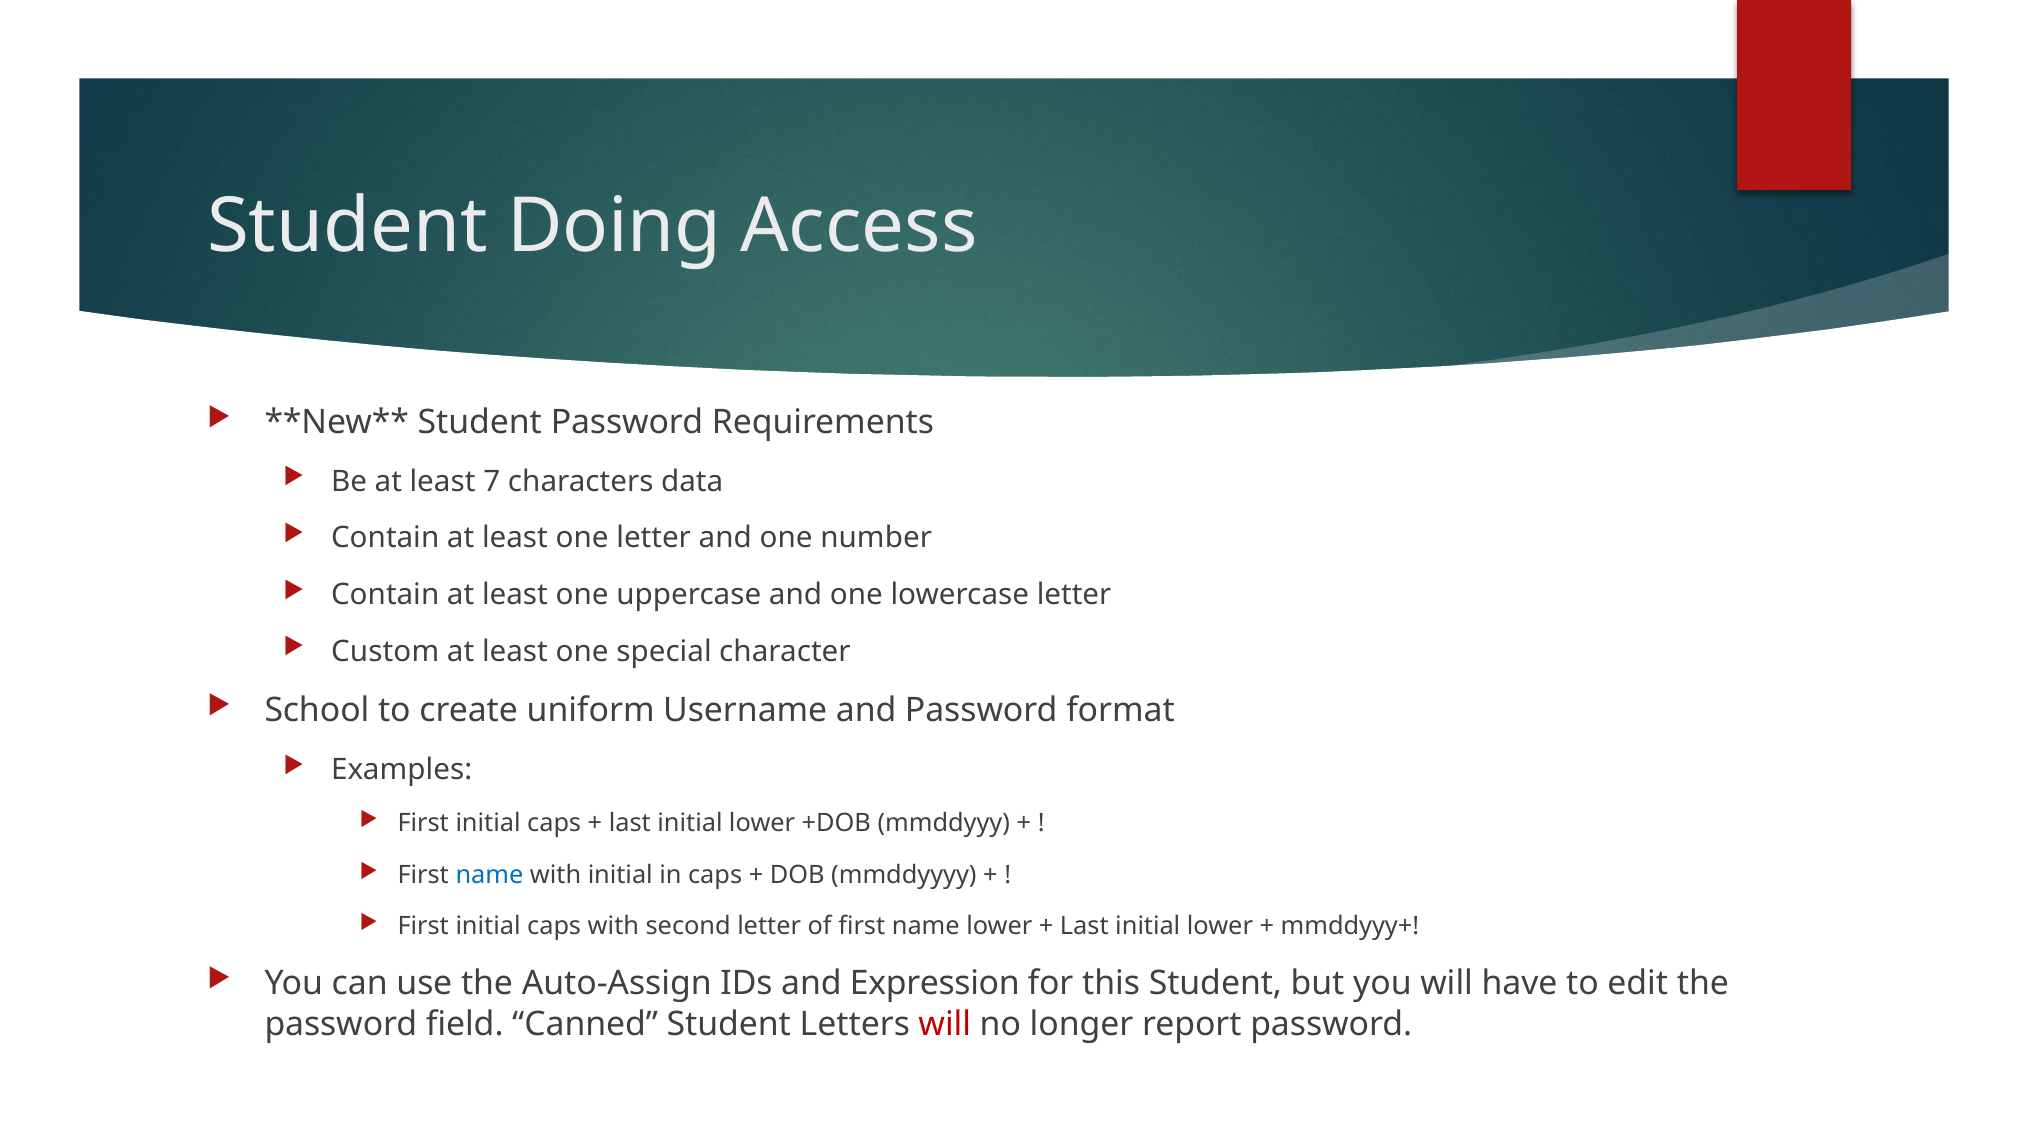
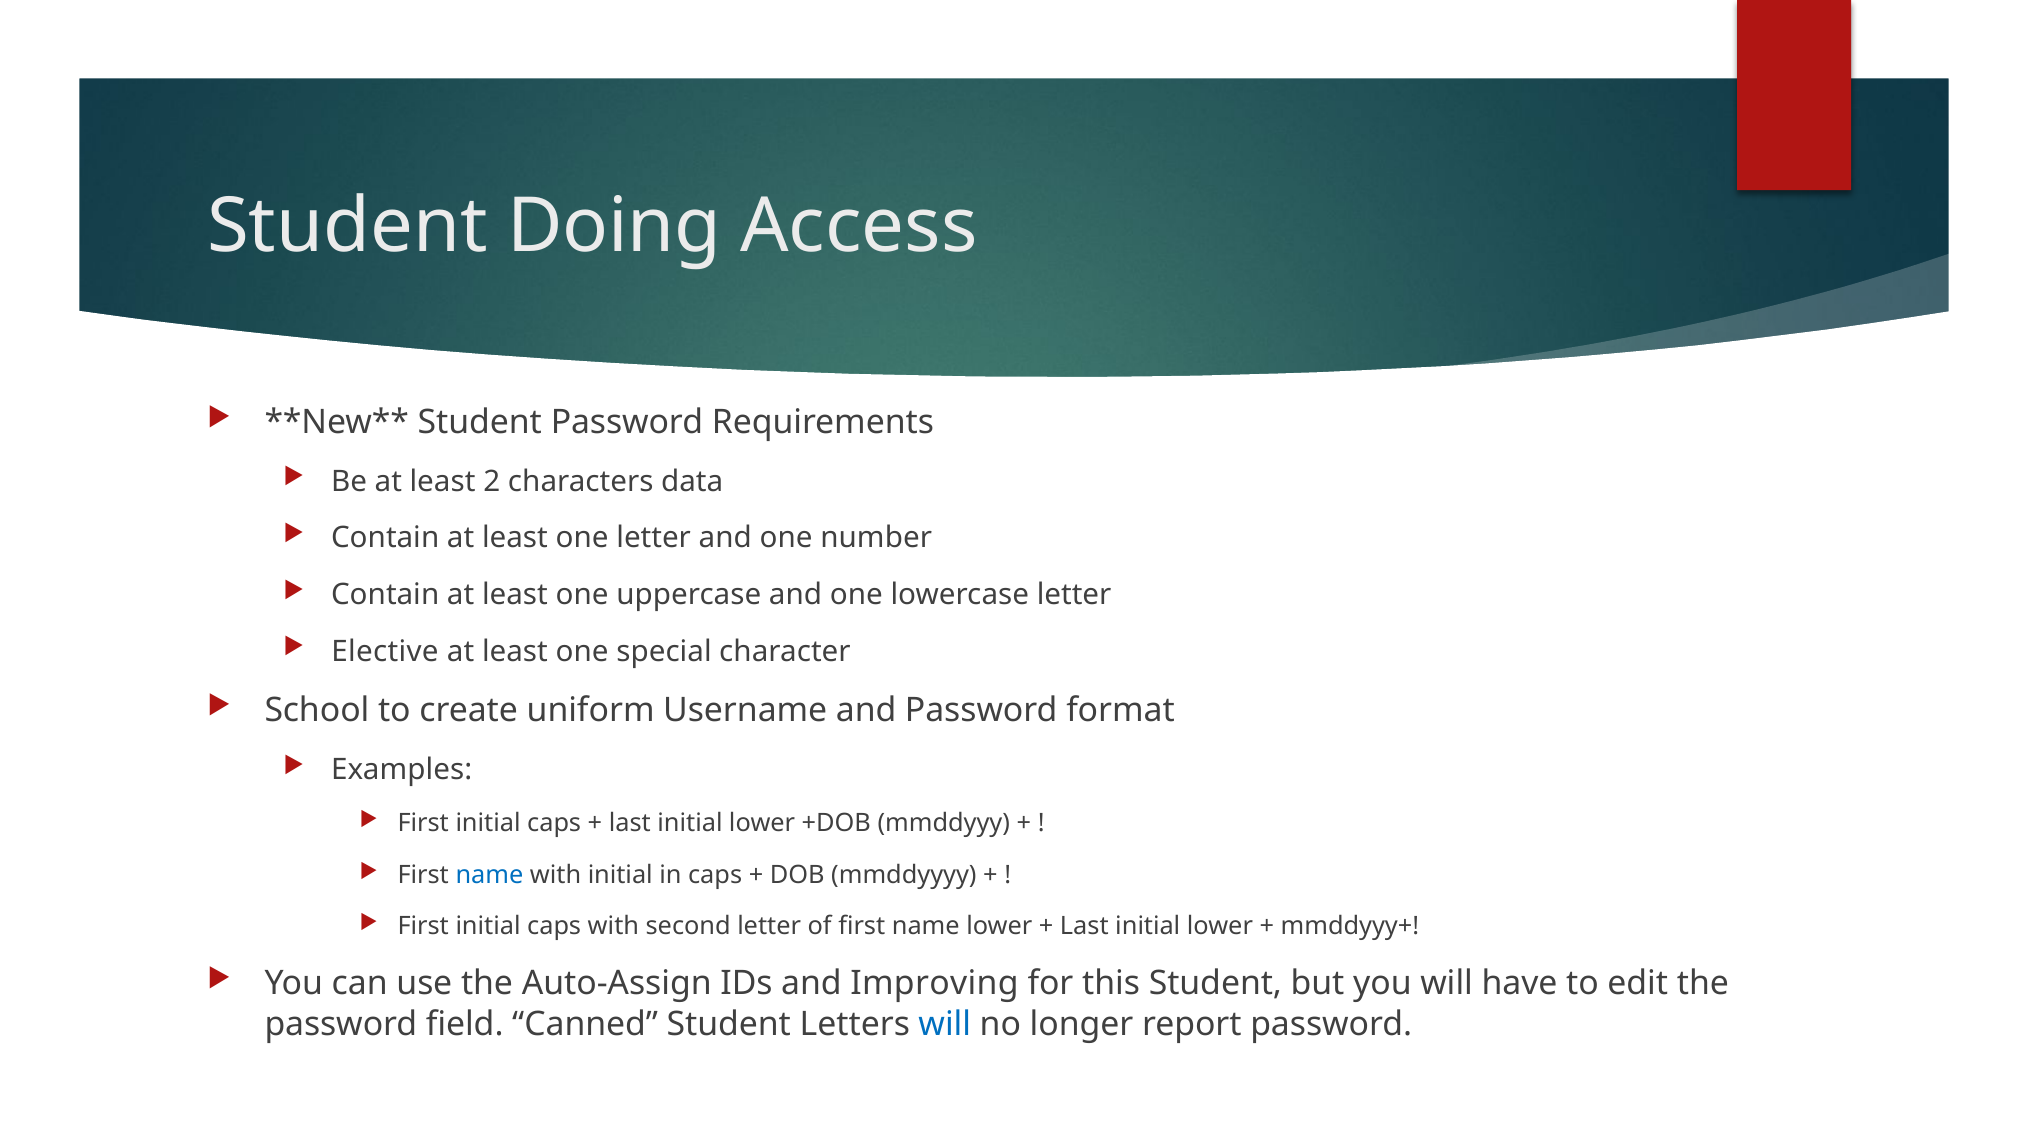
7: 7 -> 2
Custom: Custom -> Elective
Expression: Expression -> Improving
will at (945, 1025) colour: red -> blue
